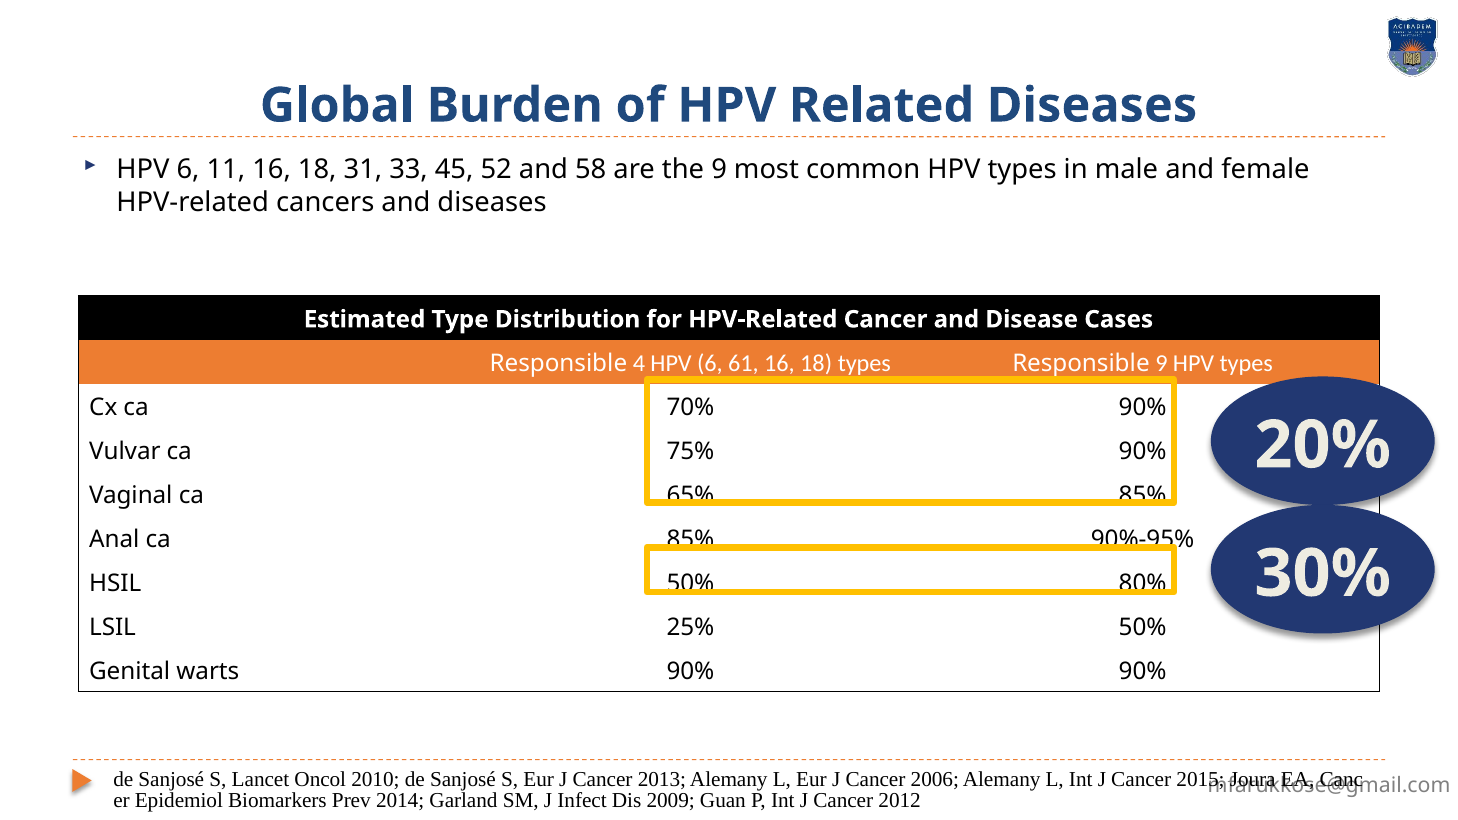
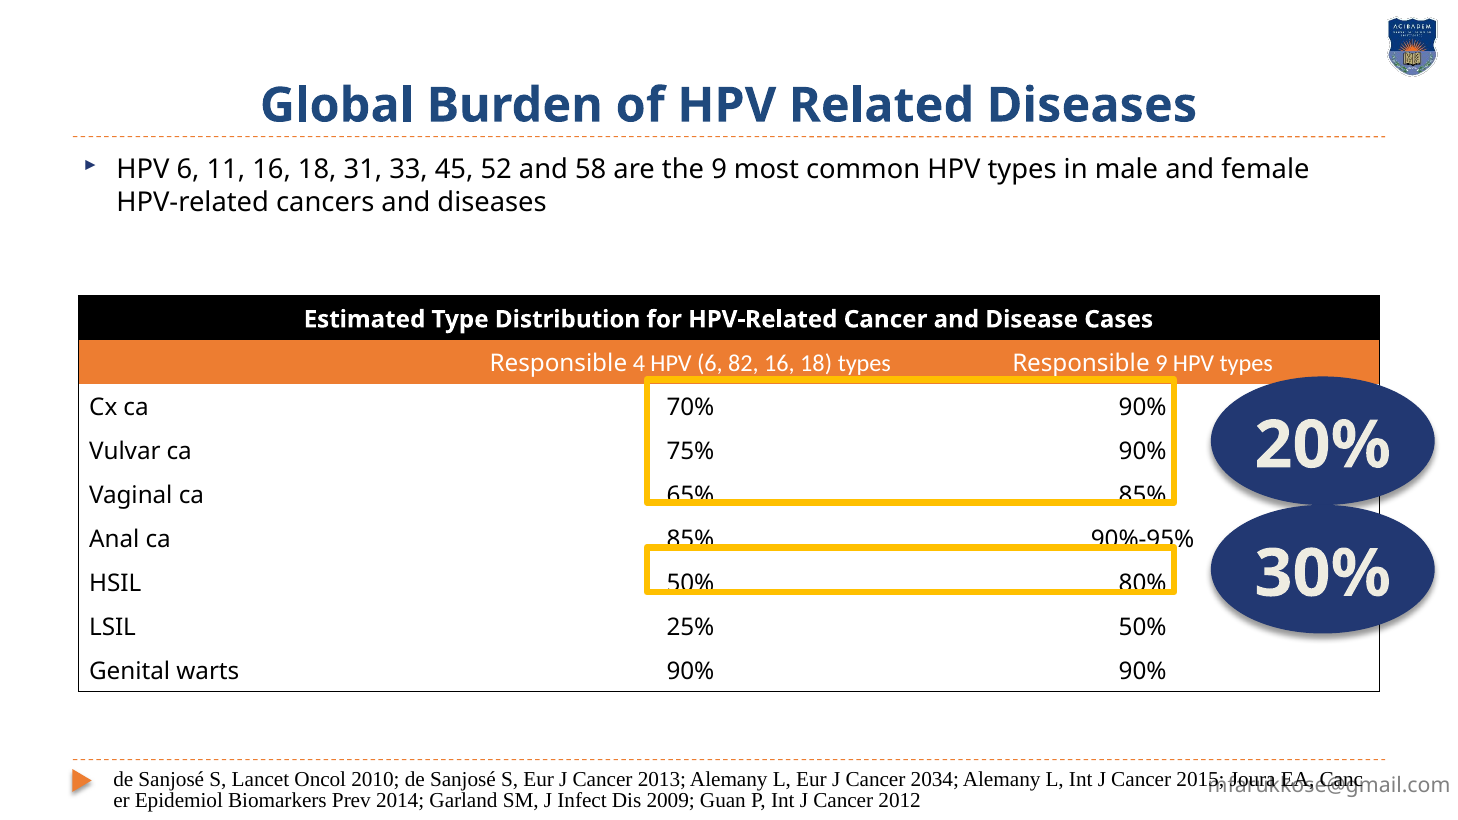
61: 61 -> 82
2006: 2006 -> 2034
